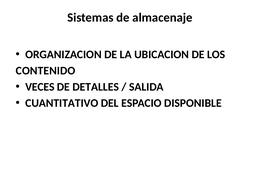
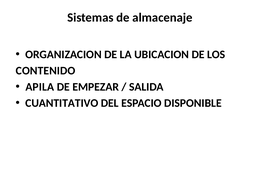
VECES: VECES -> APILA
DETALLES: DETALLES -> EMPEZAR
